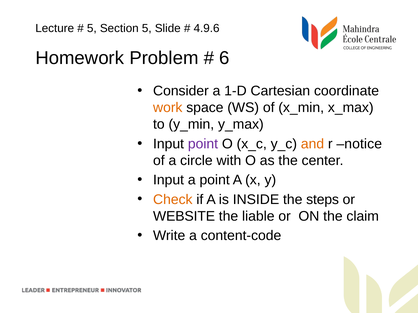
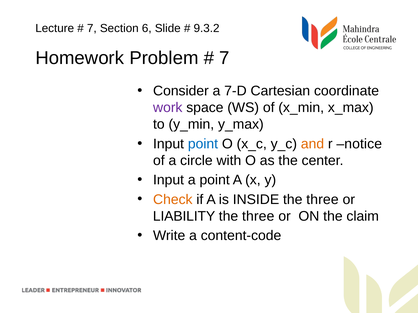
5 at (92, 28): 5 -> 7
Section 5: 5 -> 6
4.9.6: 4.9.6 -> 9.3.2
6 at (224, 58): 6 -> 7
1-D: 1-D -> 7-D
work colour: orange -> purple
point at (203, 144) colour: purple -> blue
INSIDE the steps: steps -> three
WEBSITE: WEBSITE -> LIABILITY
liable at (258, 217): liable -> three
